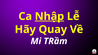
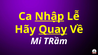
Quay underline: none -> present
